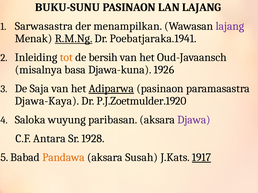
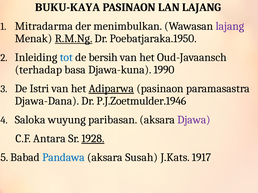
BUKU-SUNU: BUKU-SUNU -> BUKU-KAYA
Sarwasastra: Sarwasastra -> Mitradarma
menampilkan: menampilkan -> menimbulkan
Poebatjaraka.1941: Poebatjaraka.1941 -> Poebatjaraka.1950
tot colour: orange -> blue
misalnya: misalnya -> terhadap
1926: 1926 -> 1990
Saja: Saja -> Istri
Djawa-Kaya: Djawa-Kaya -> Djawa-Dana
P.J.Zoetmulder.1920: P.J.Zoetmulder.1920 -> P.J.Zoetmulder.1946
1928 underline: none -> present
Pandawa colour: orange -> blue
1917 underline: present -> none
